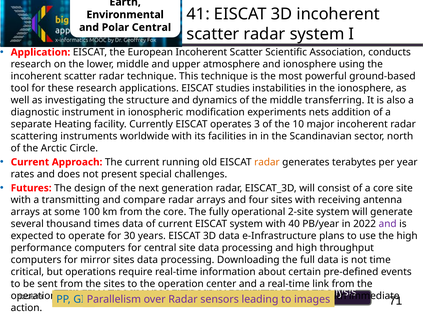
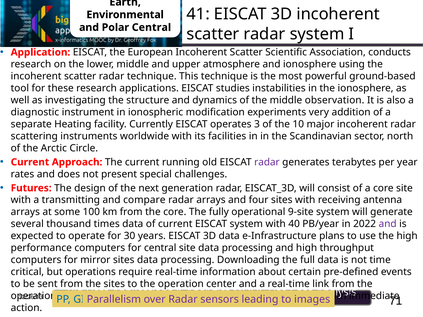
transferring: transferring -> observation
nets: nets -> very
radar at (267, 162) colour: orange -> purple
2-site: 2-site -> 9-site
